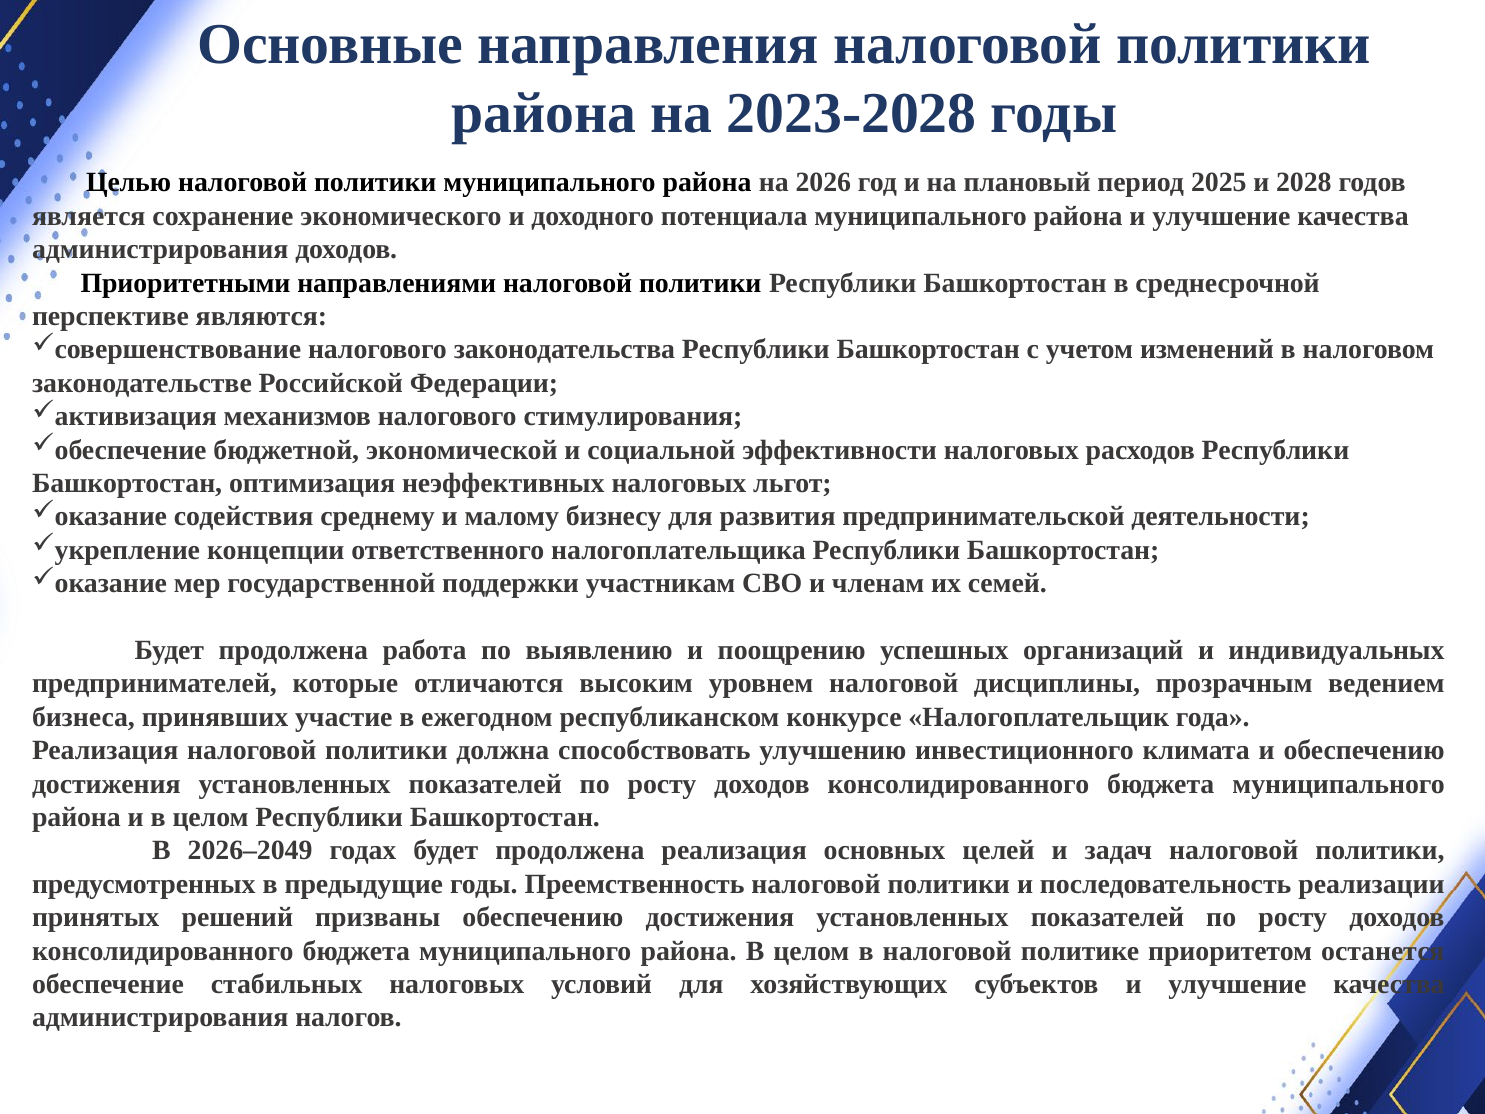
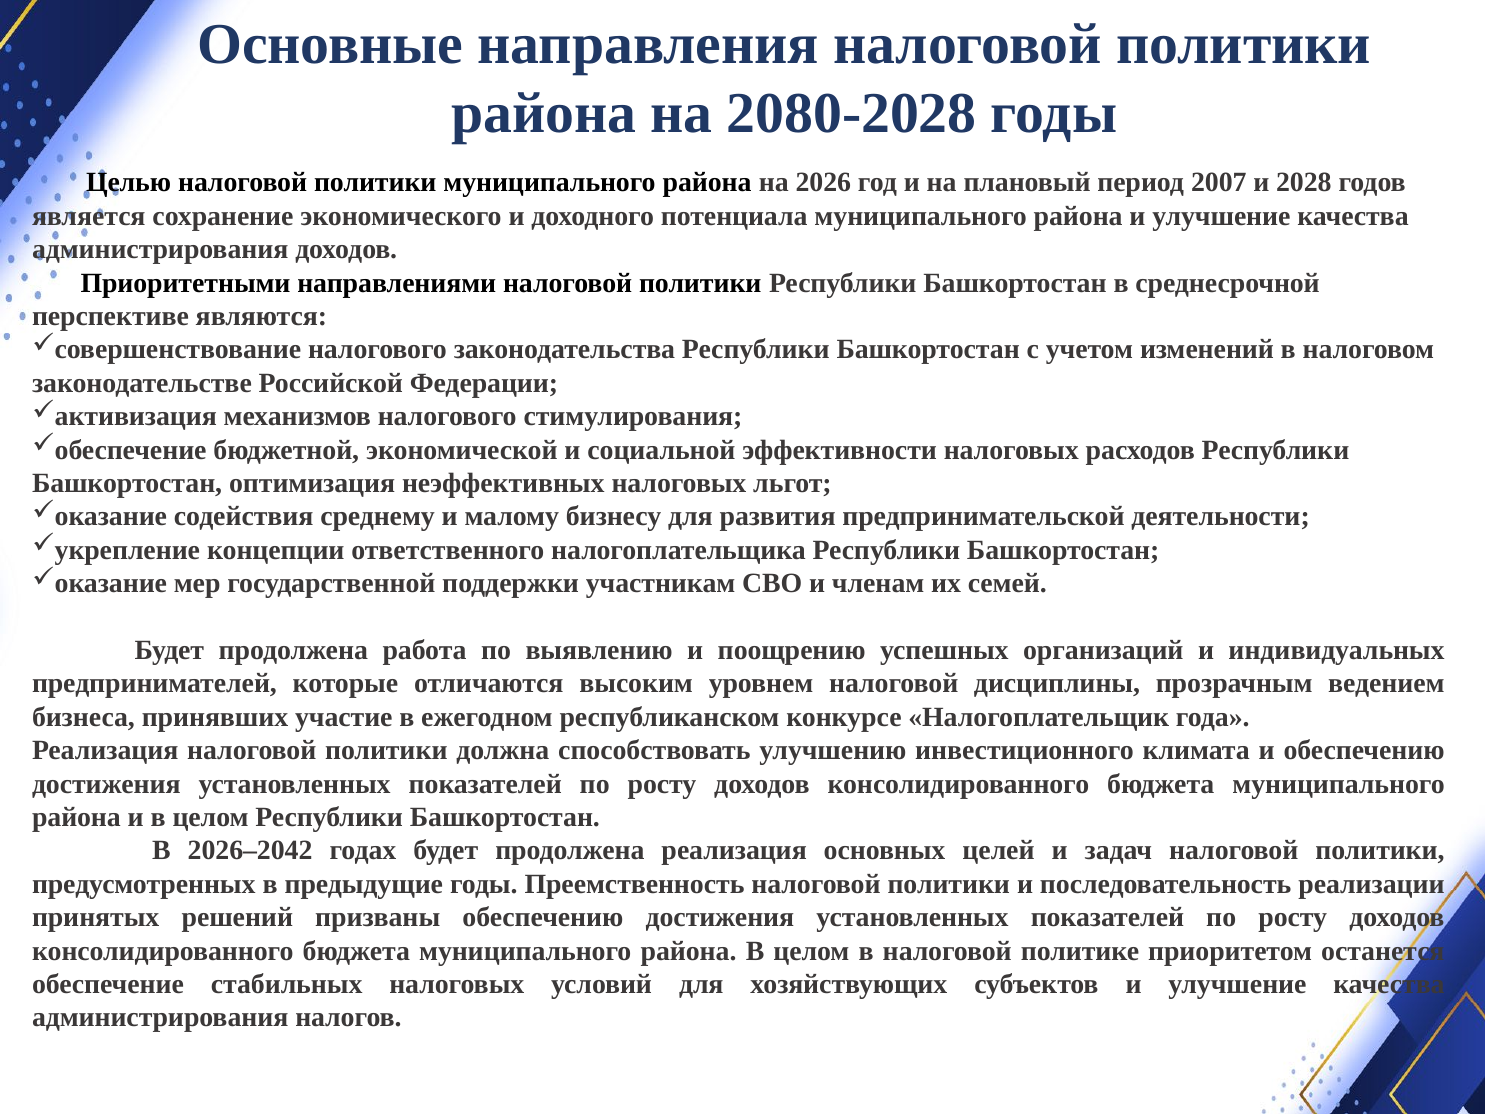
2023-2028: 2023-2028 -> 2080-2028
2025: 2025 -> 2007
2026–2049: 2026–2049 -> 2026–2042
